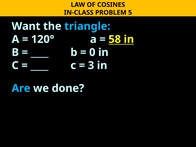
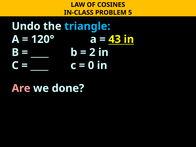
Want: Want -> Undo
58: 58 -> 43
0: 0 -> 2
3: 3 -> 0
Are colour: light blue -> pink
